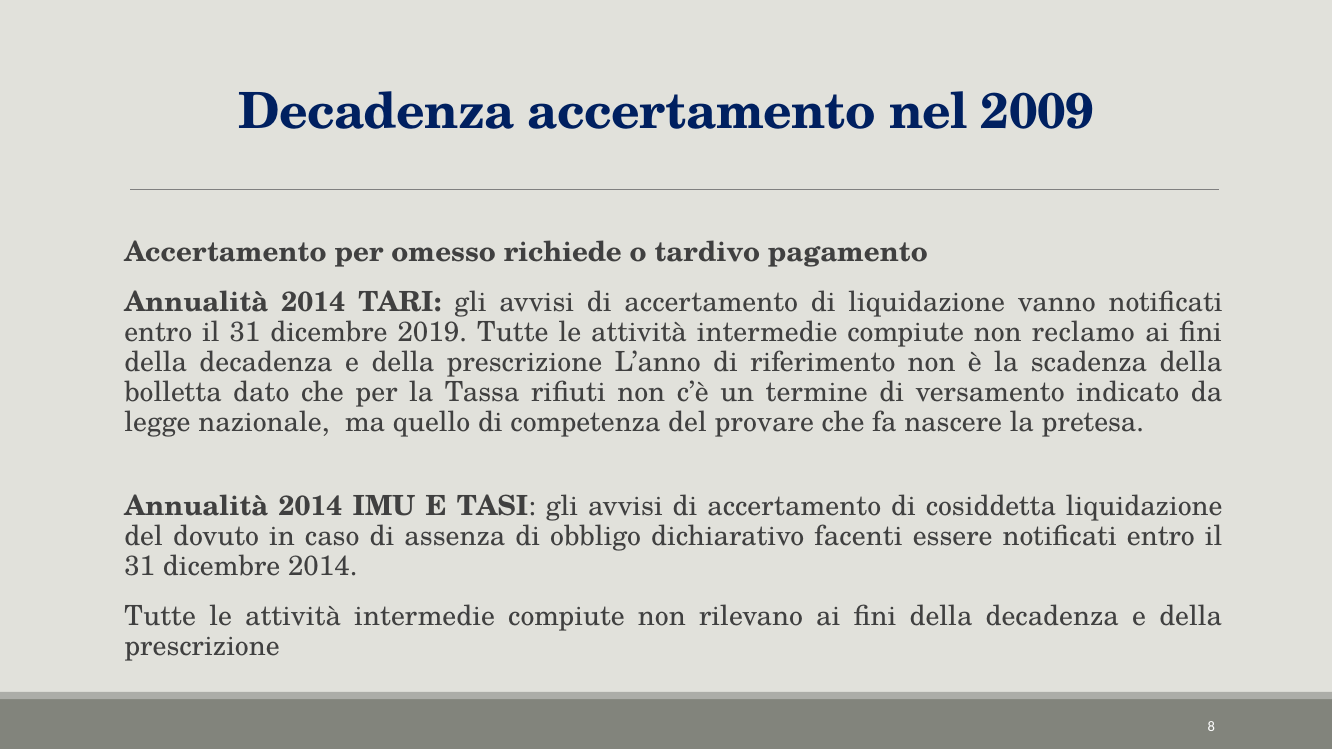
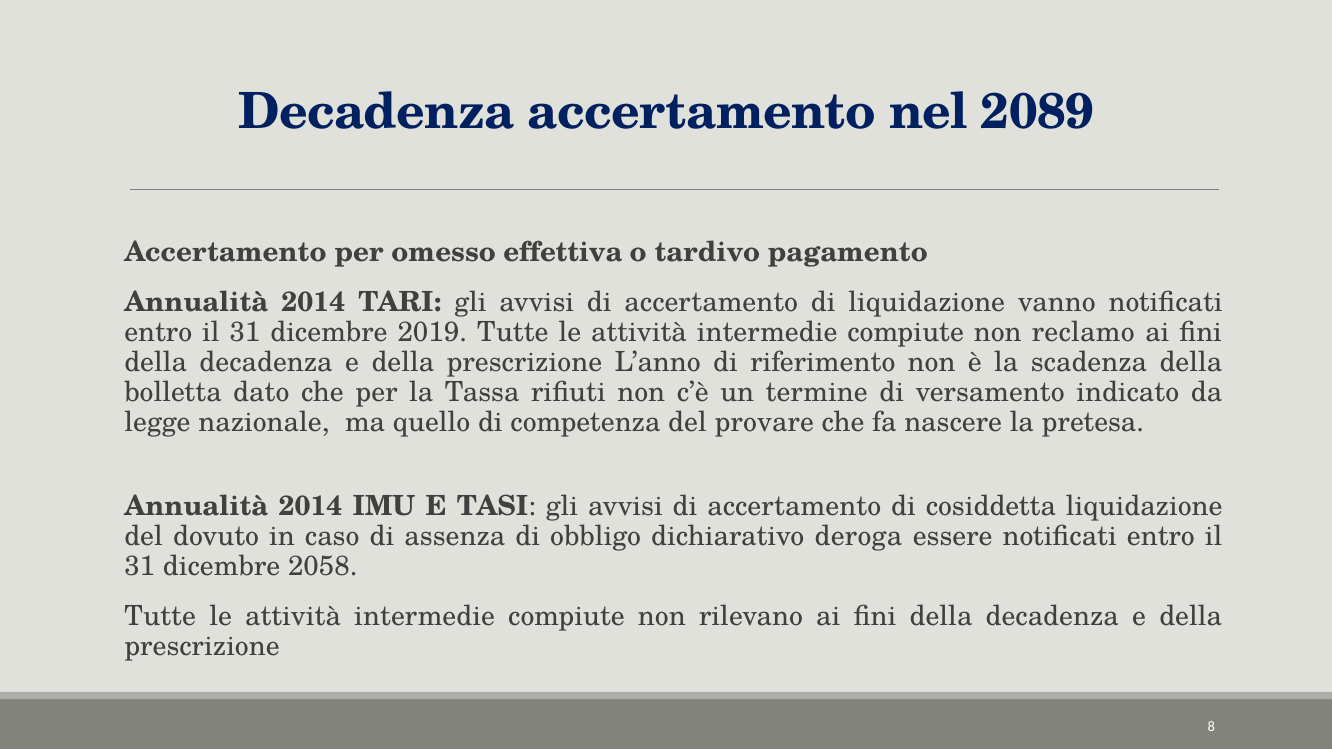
2009: 2009 -> 2089
richiede: richiede -> effettiva
facenti: facenti -> deroga
dicembre 2014: 2014 -> 2058
